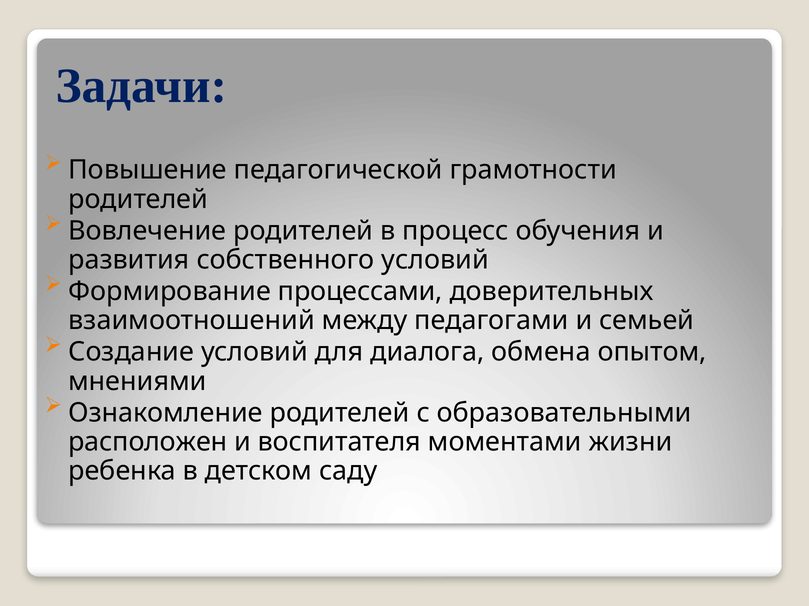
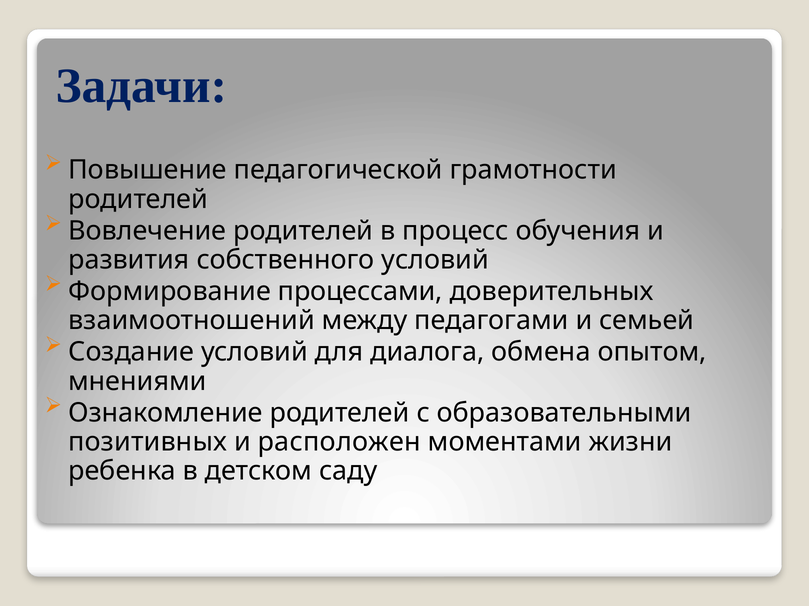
расположен: расположен -> позитивных
воспитателя: воспитателя -> расположен
